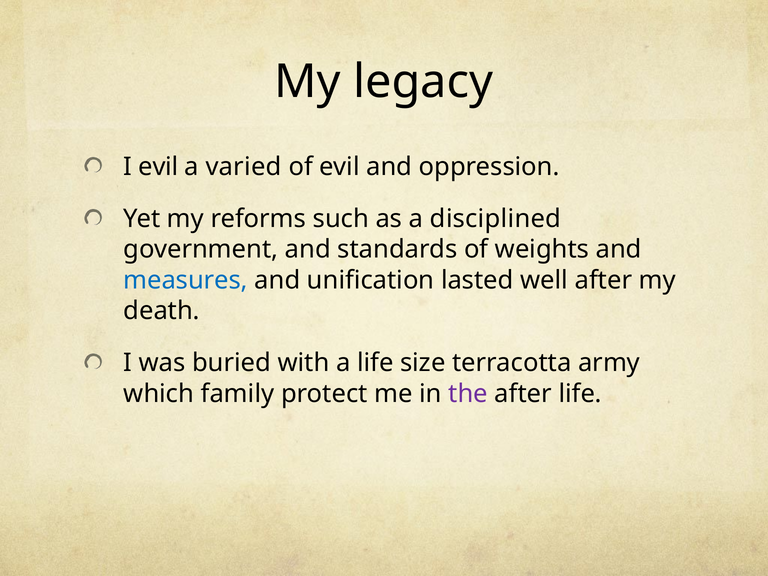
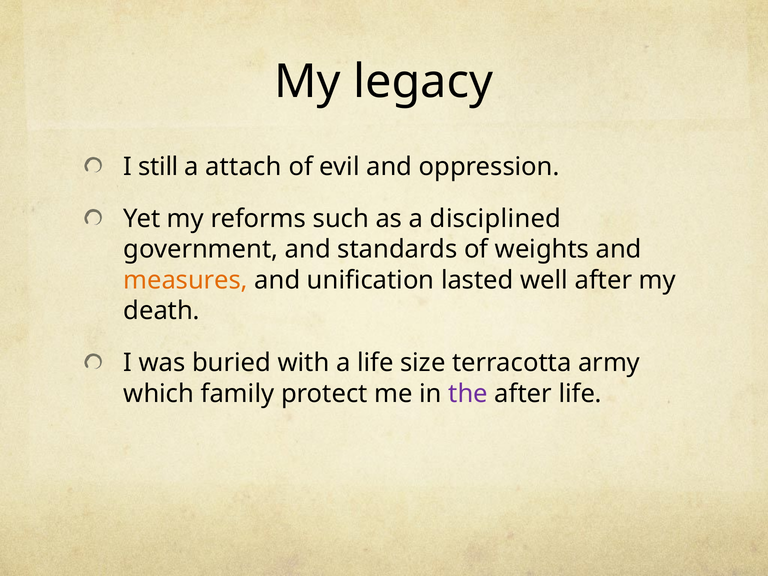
I evil: evil -> still
varied: varied -> attach
measures colour: blue -> orange
